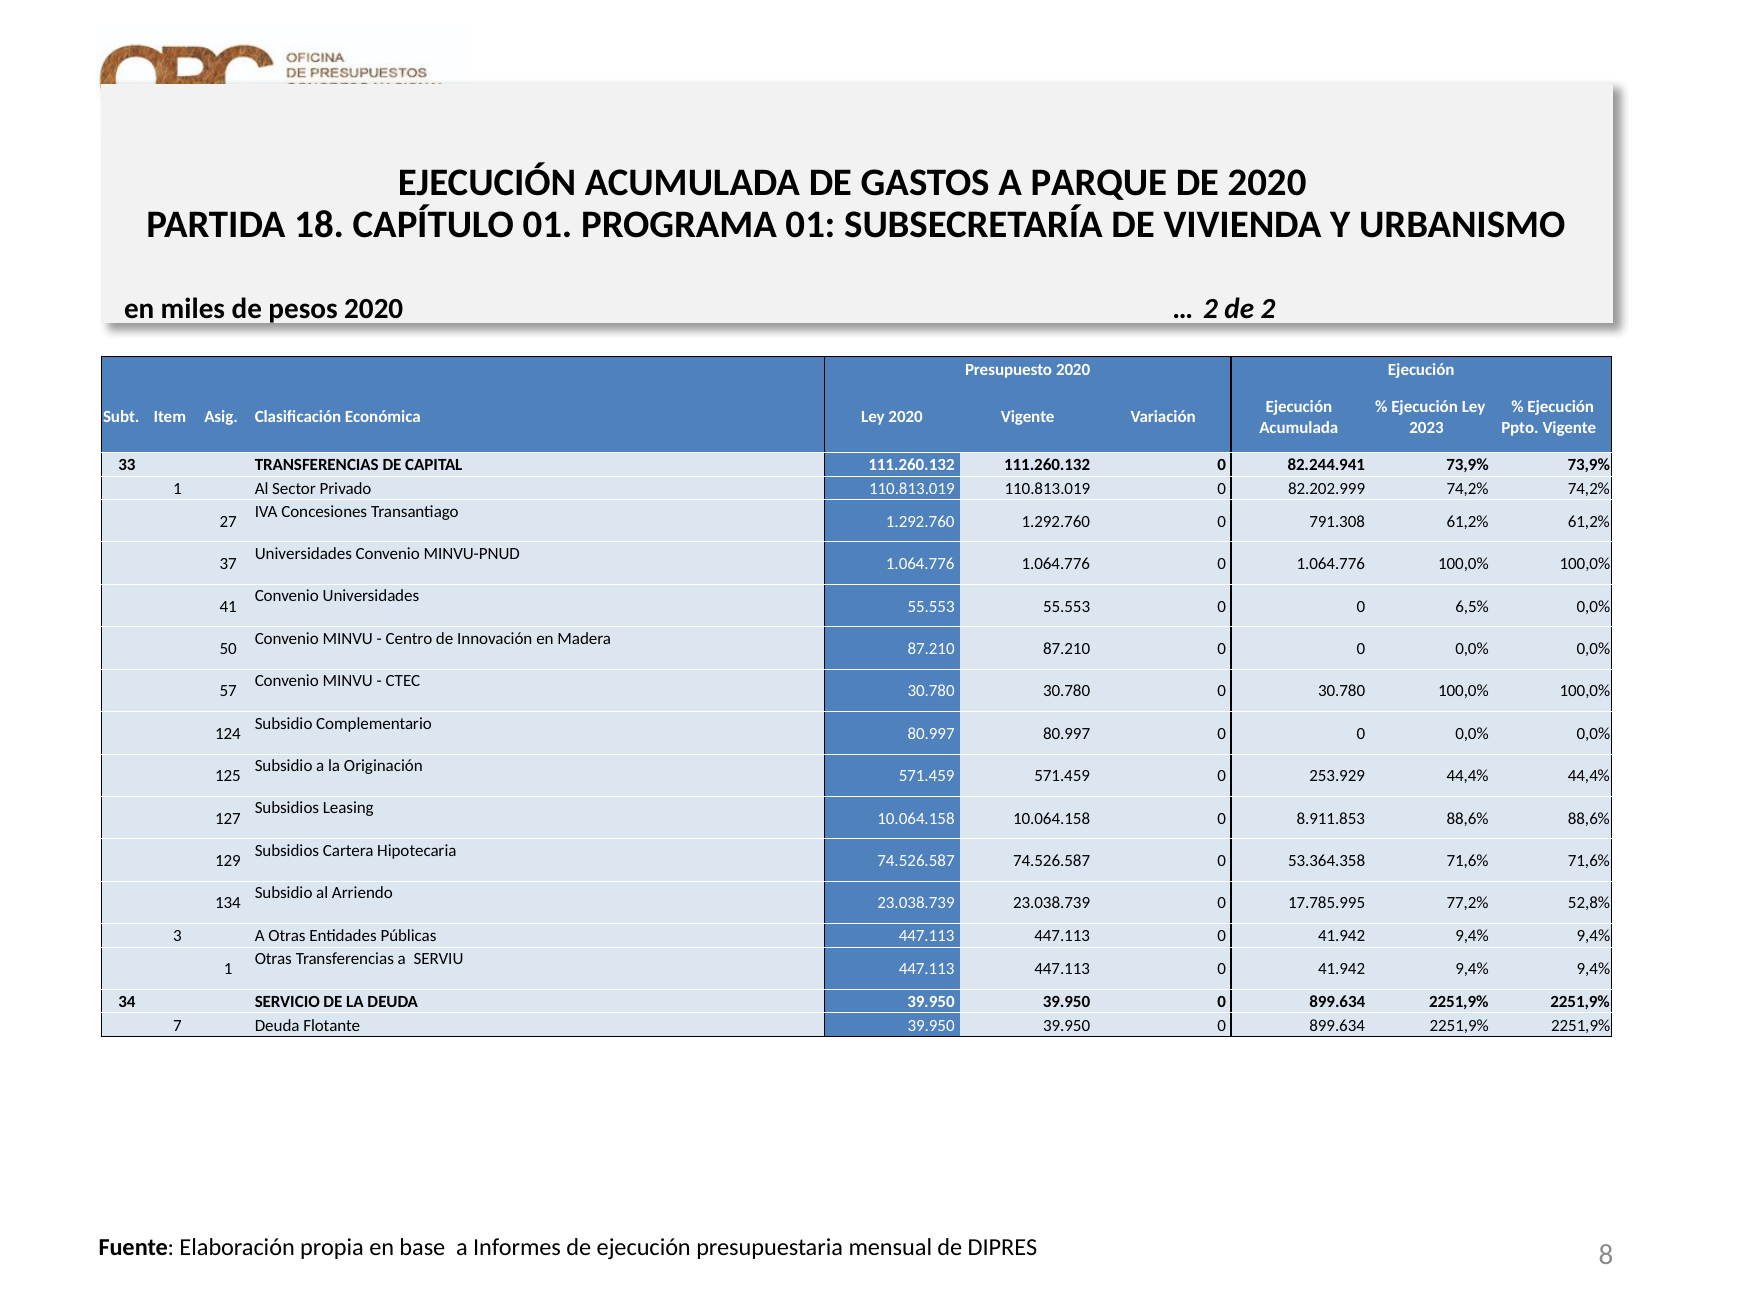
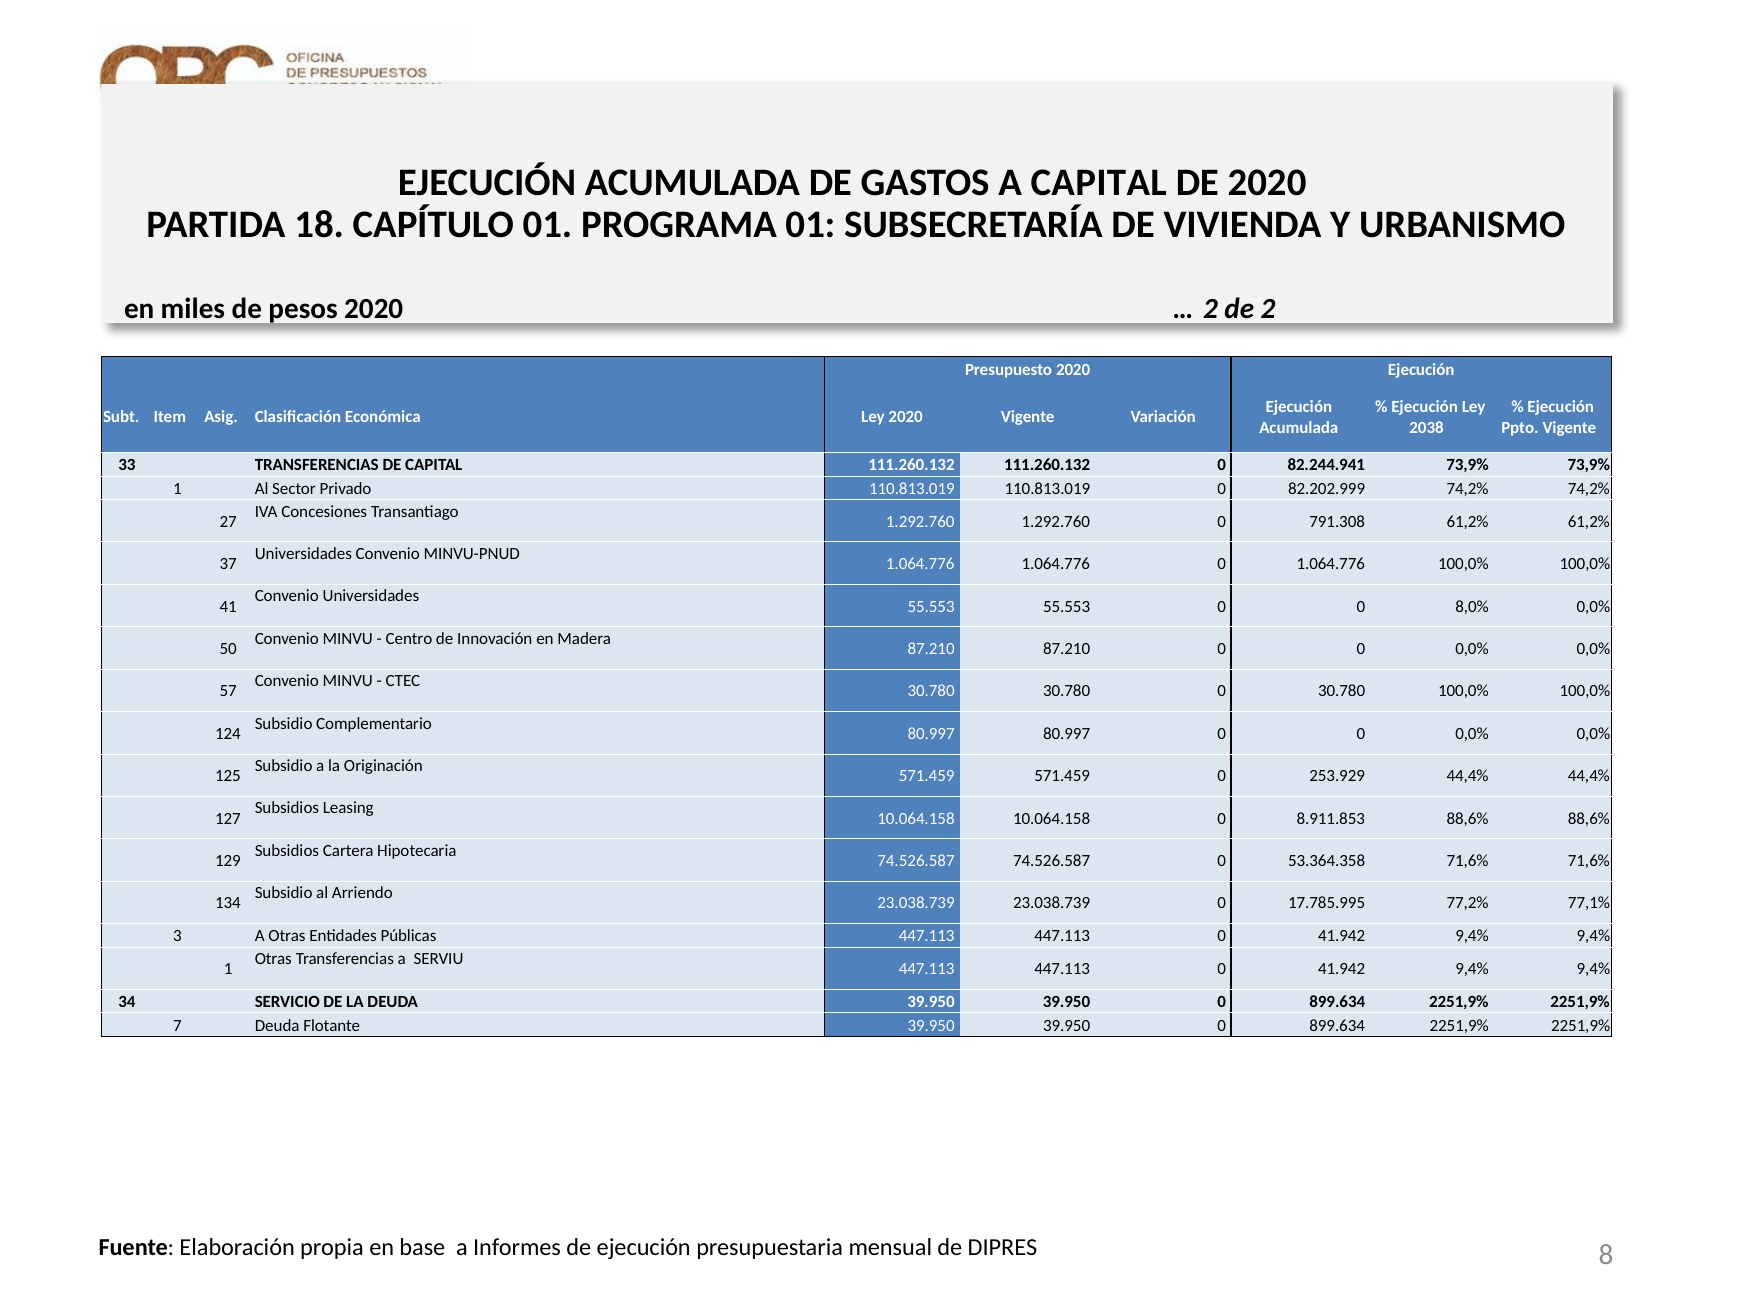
A PARQUE: PARQUE -> CAPITAL
2023: 2023 -> 2038
6,5%: 6,5% -> 8,0%
52,8%: 52,8% -> 77,1%
